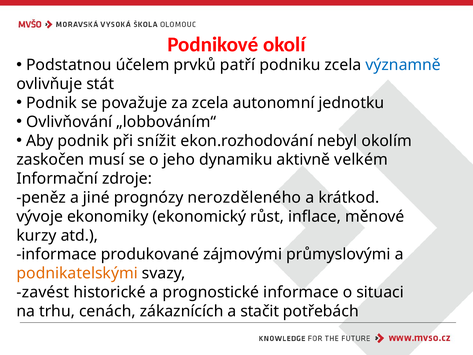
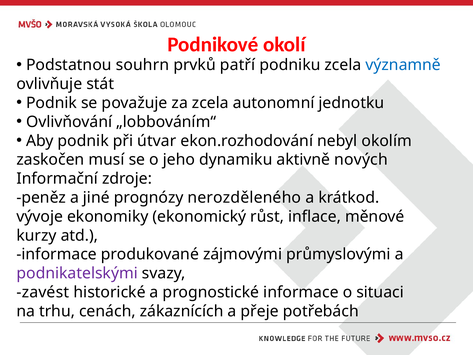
účelem: účelem -> souhrn
snížit: snížit -> útvar
velkém: velkém -> nových
podnikatelskými colour: orange -> purple
stačit: stačit -> přeje
